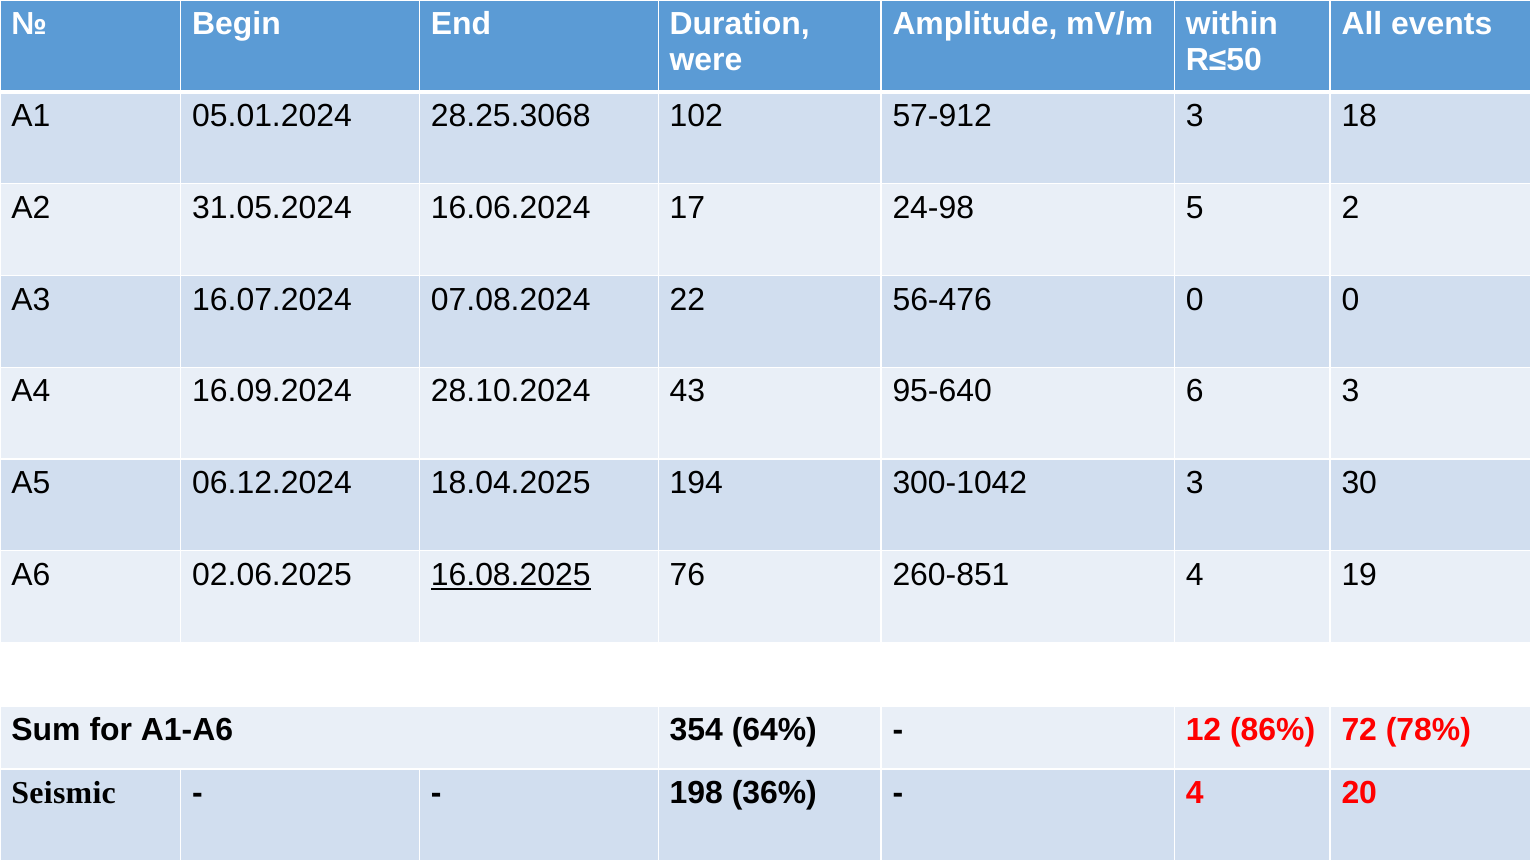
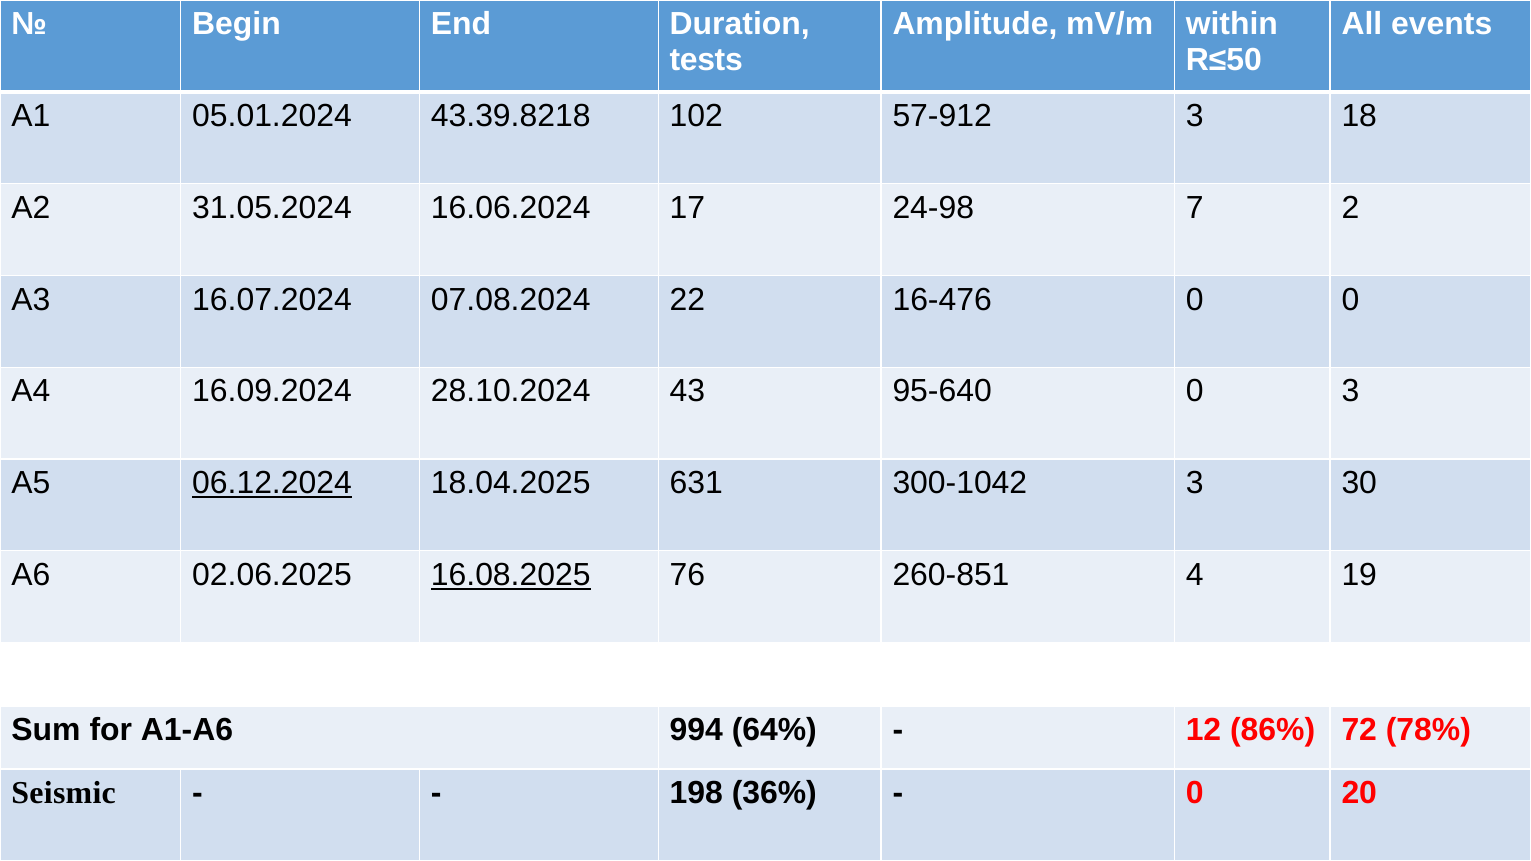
were: were -> tests
28.25.3068: 28.25.3068 -> 43.39.8218
5: 5 -> 7
56-476: 56-476 -> 16-476
95-640 6: 6 -> 0
06.12.2024 underline: none -> present
194: 194 -> 631
354: 354 -> 994
4 at (1195, 793): 4 -> 0
